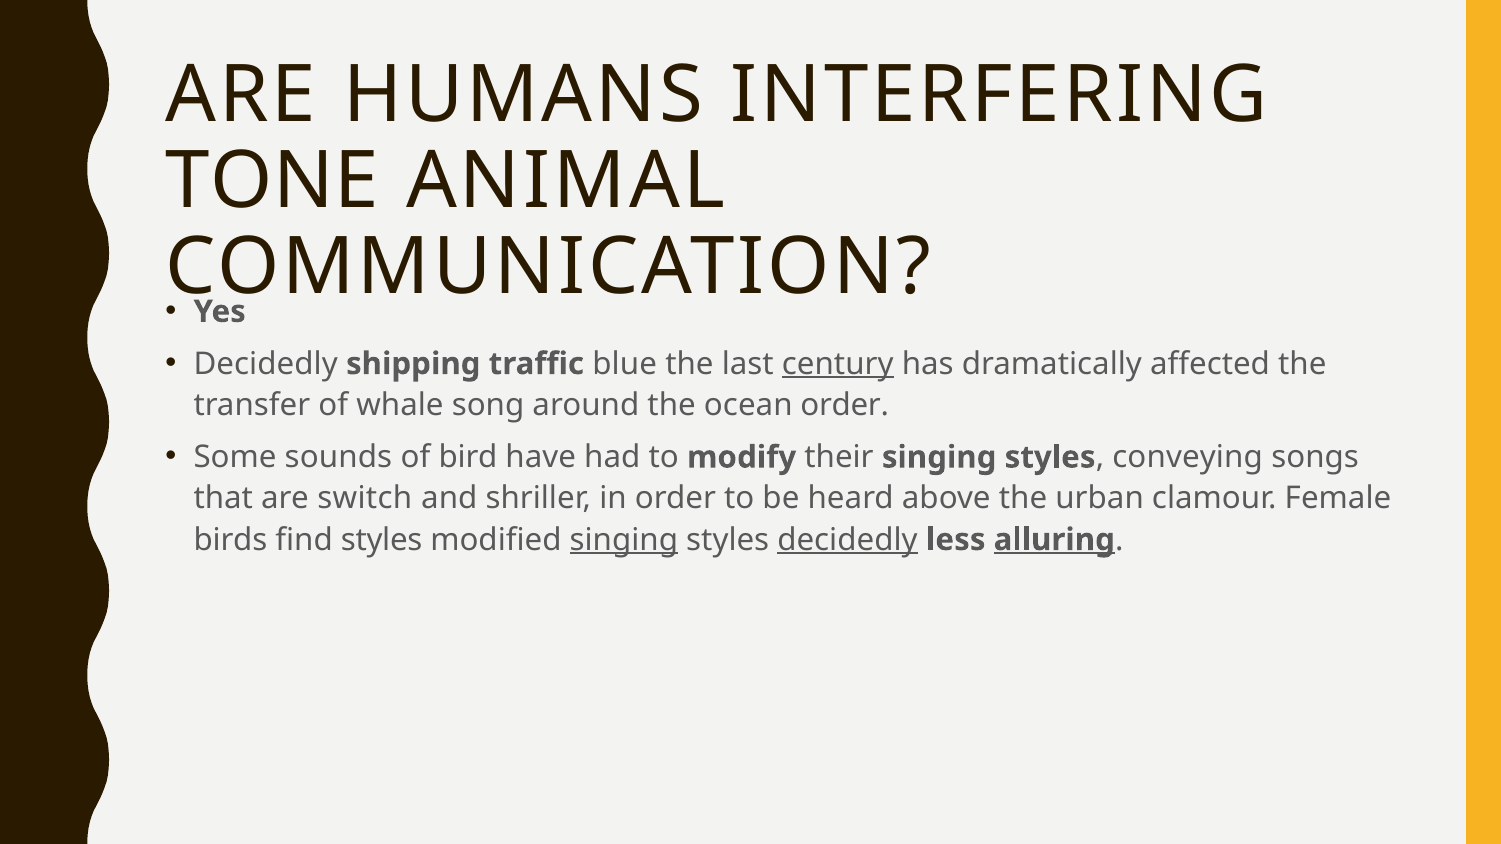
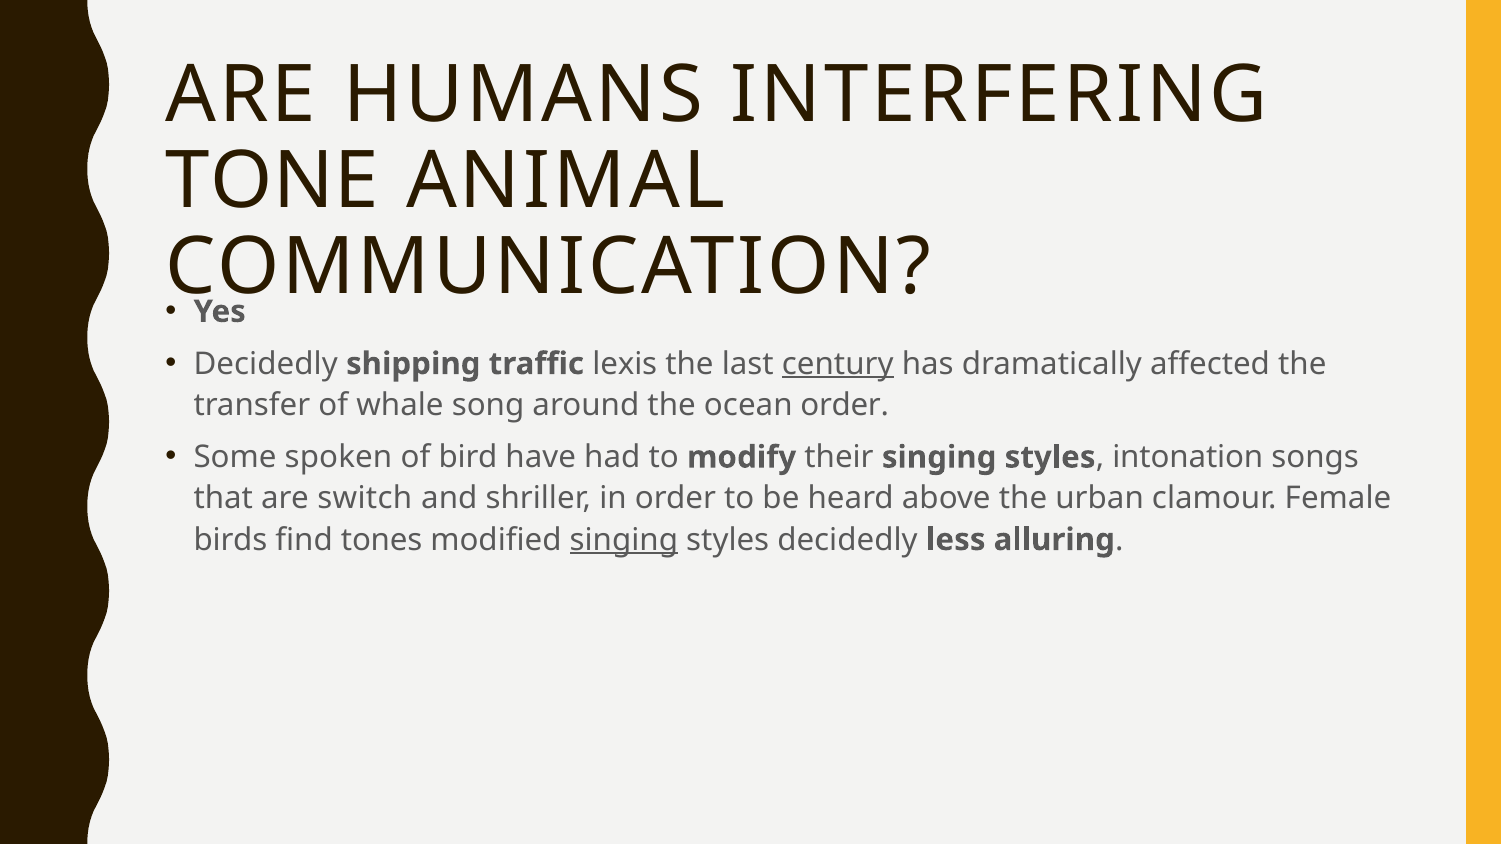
blue: blue -> lexis
sounds: sounds -> spoken
conveying: conveying -> intonation
find styles: styles -> tones
decidedly at (847, 540) underline: present -> none
alluring underline: present -> none
